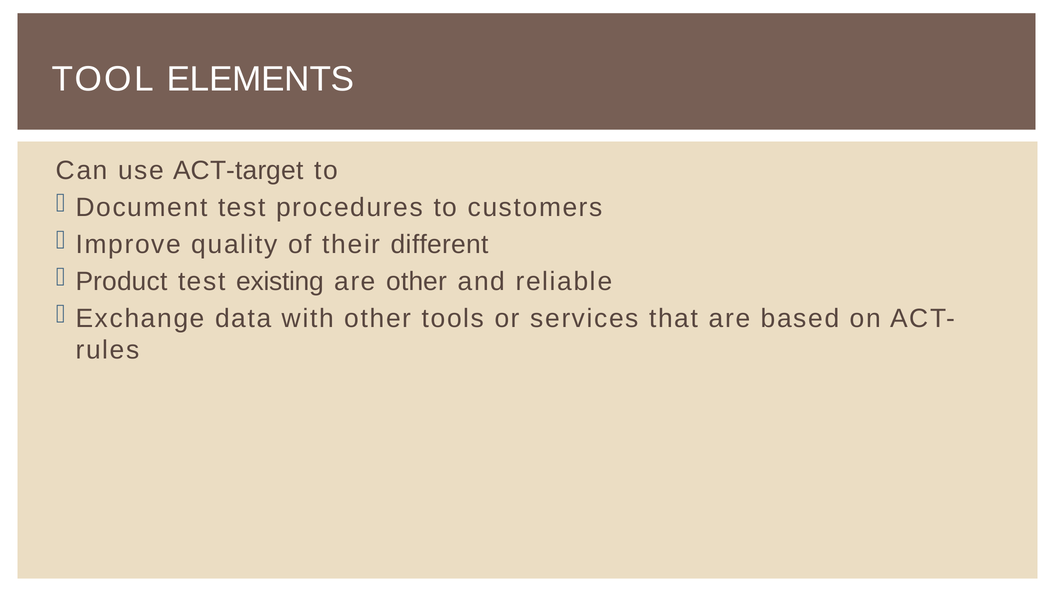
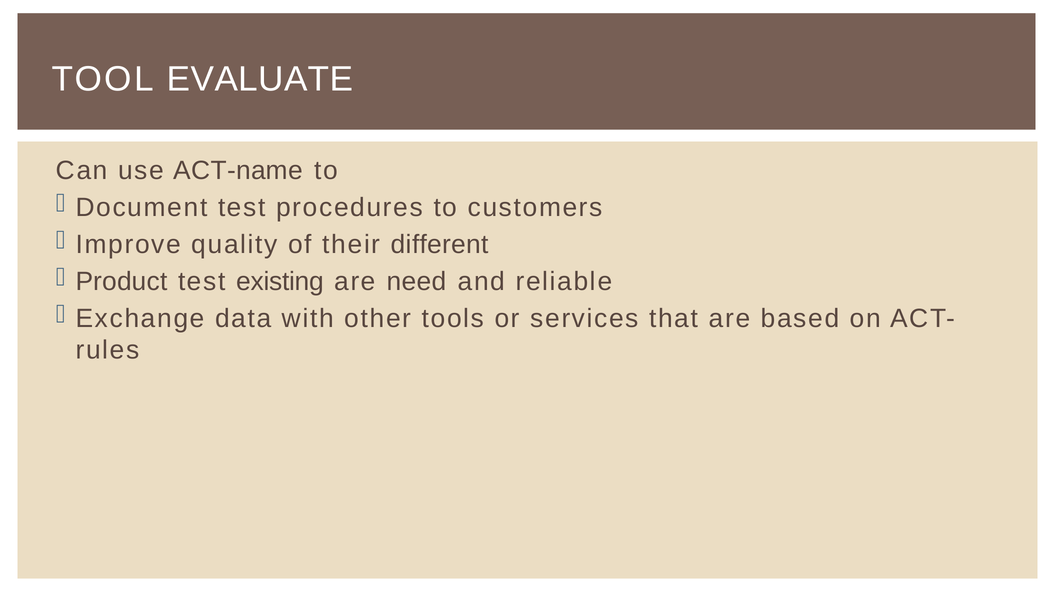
ELEMENTS: ELEMENTS -> EVALUATE
ACT-target: ACT-target -> ACT-name
are other: other -> need
